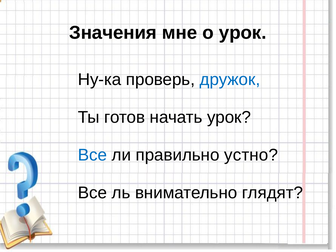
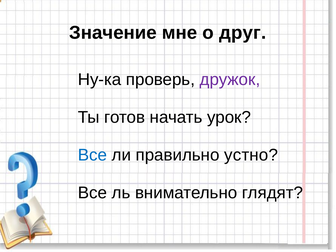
Значения: Значения -> Значение
о урок: урок -> друг
дружок colour: blue -> purple
